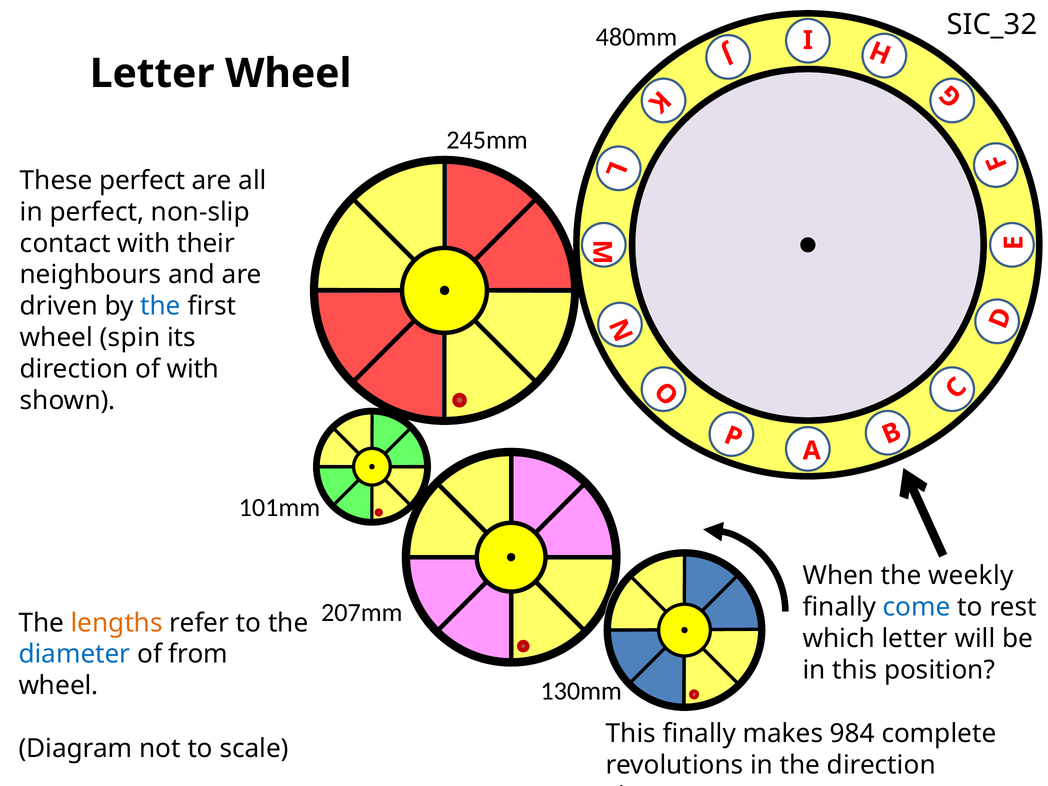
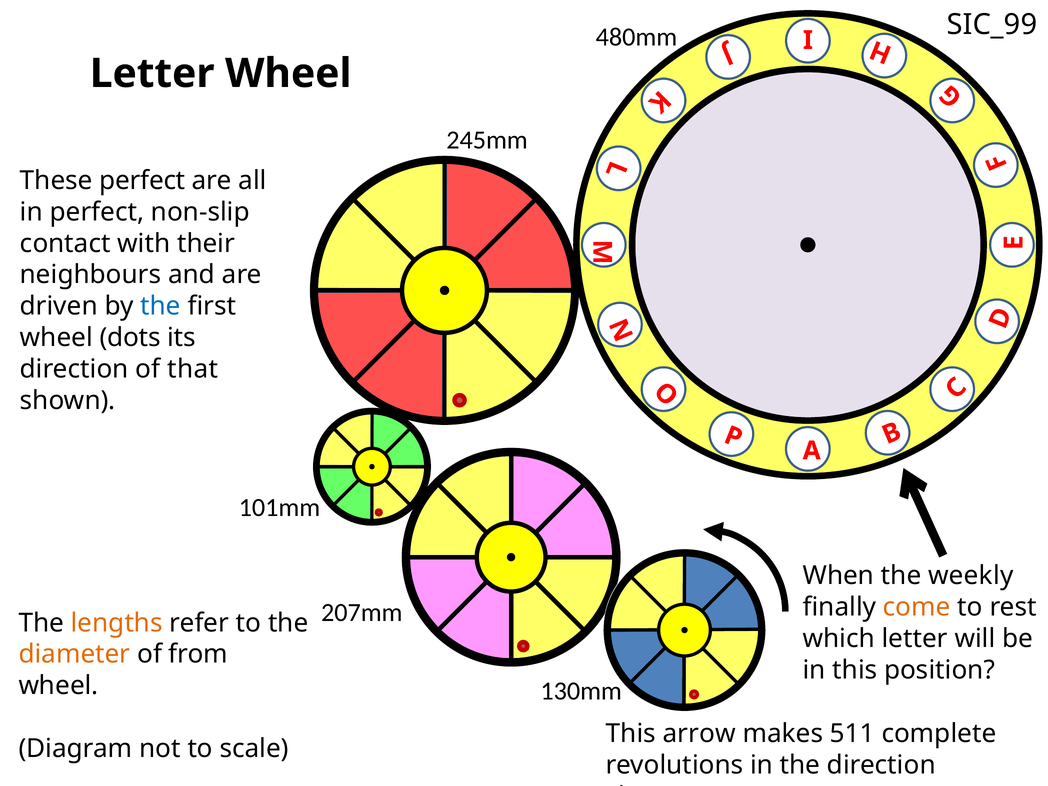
SIC_32: SIC_32 -> SIC_99
spin: spin -> dots
of with: with -> that
come colour: blue -> orange
diameter colour: blue -> orange
This finally: finally -> arrow
984: 984 -> 511
